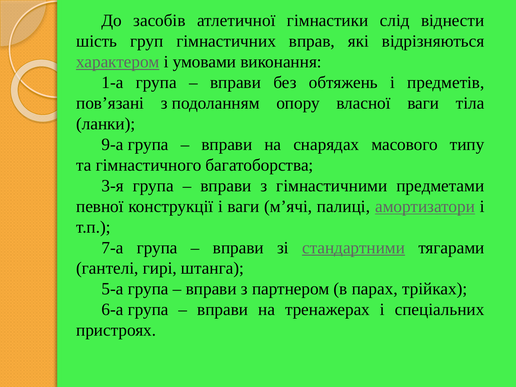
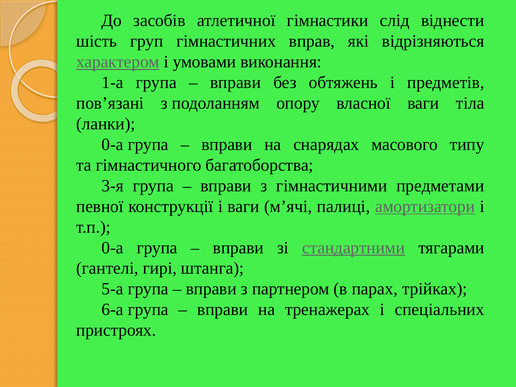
9-а at (112, 144): 9-а -> 0-а
7-а at (112, 248): 7-а -> 0-а
